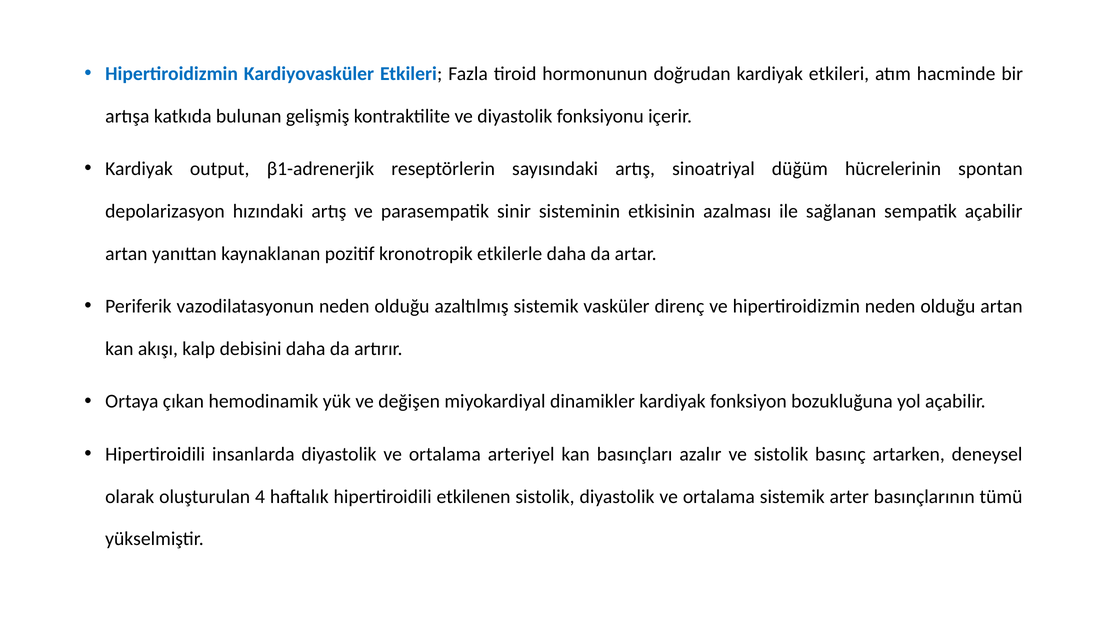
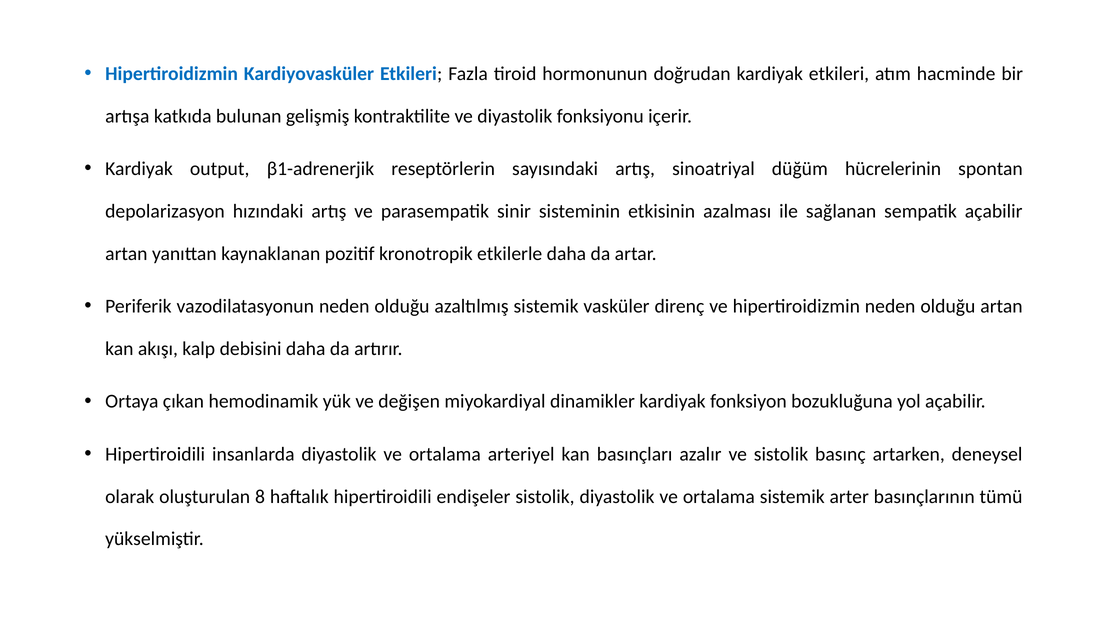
4: 4 -> 8
etkilenen: etkilenen -> endişeler
